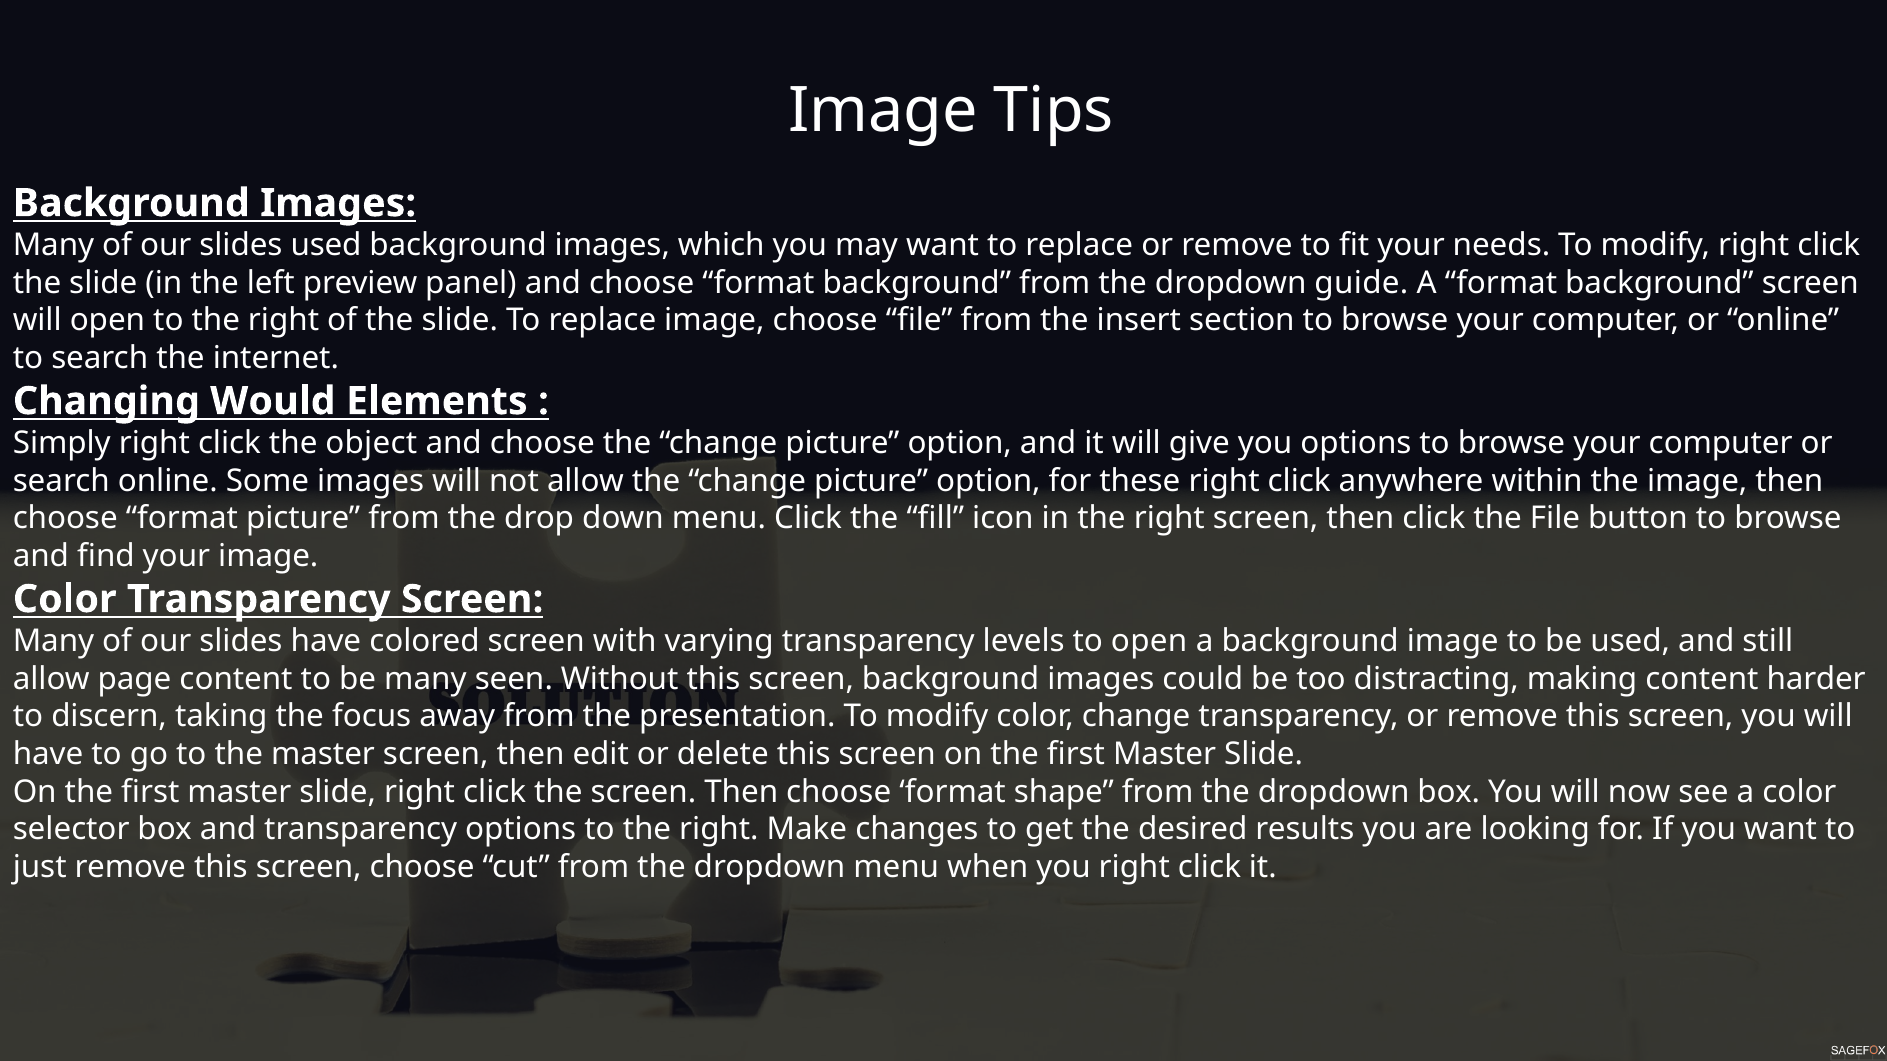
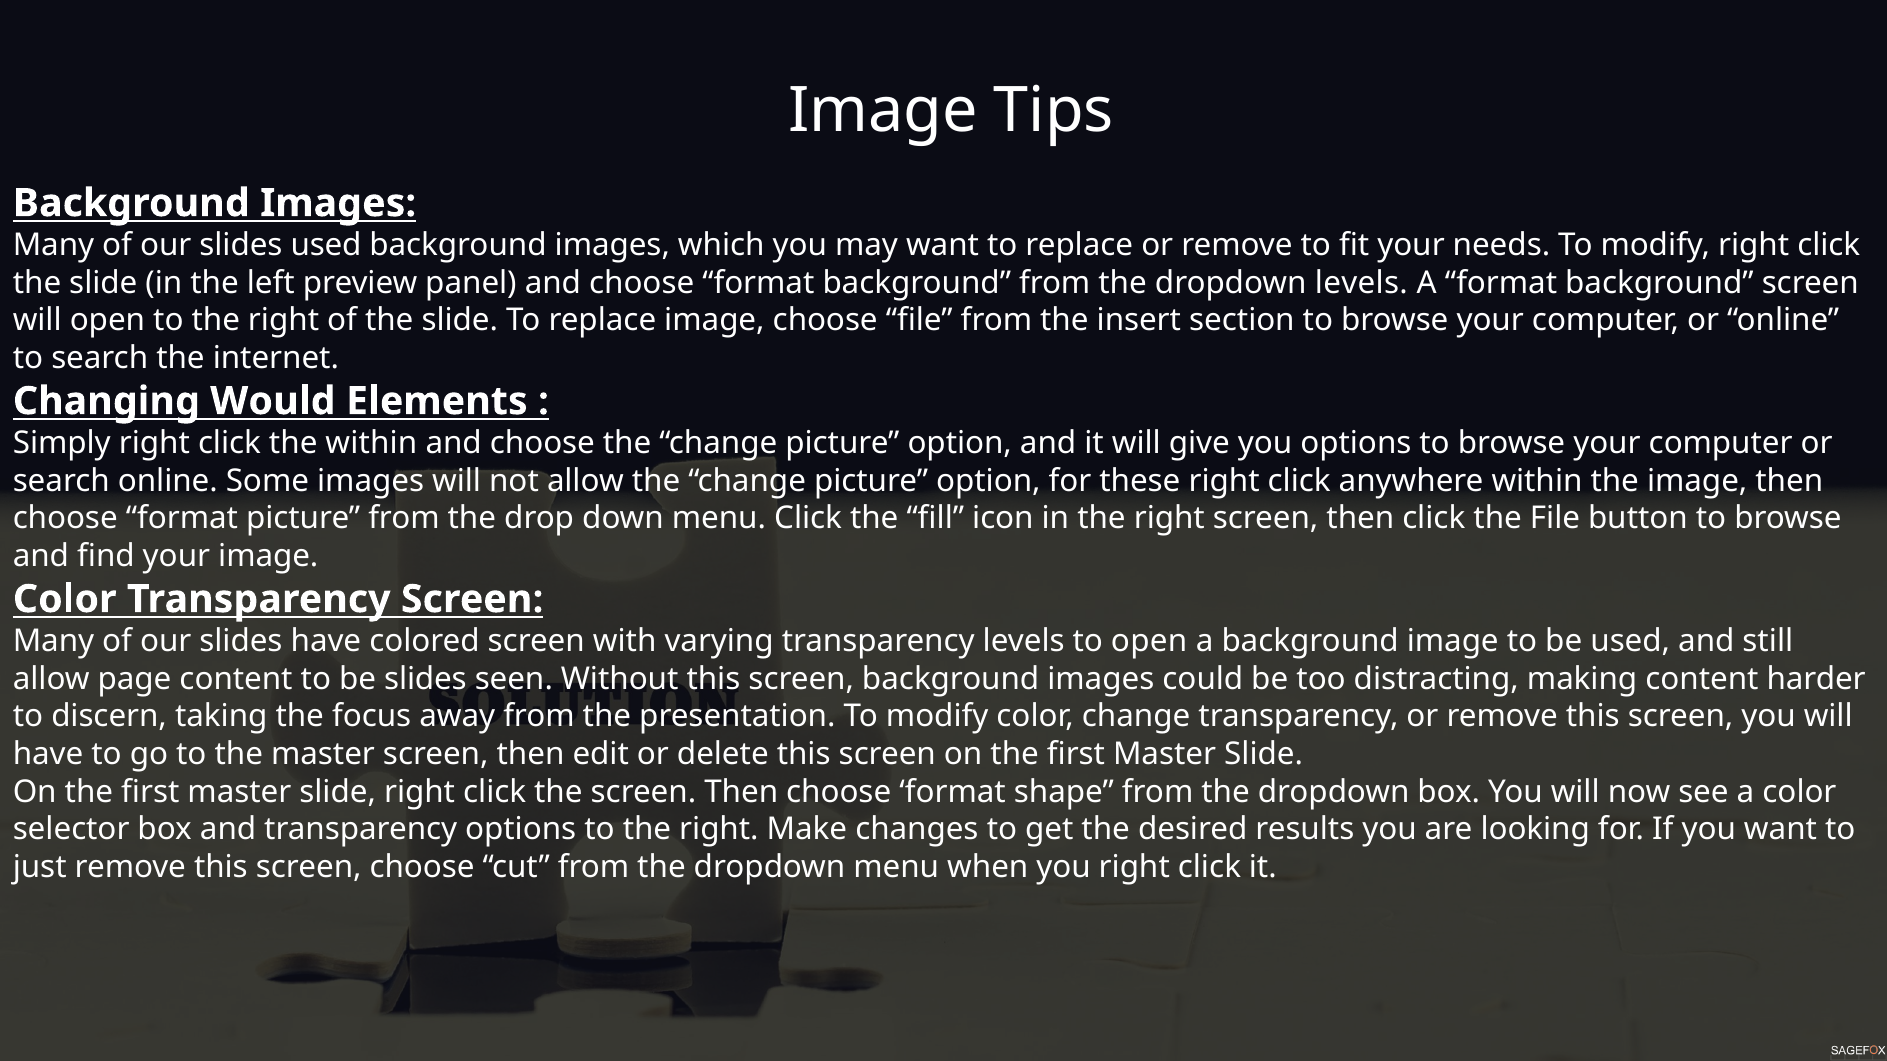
dropdown guide: guide -> levels
the object: object -> within
be many: many -> slides
